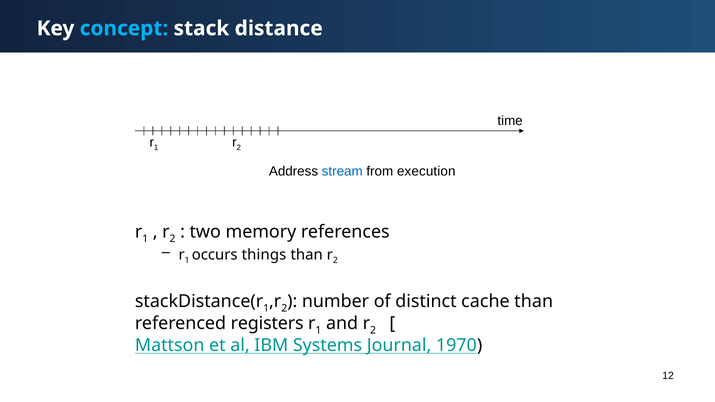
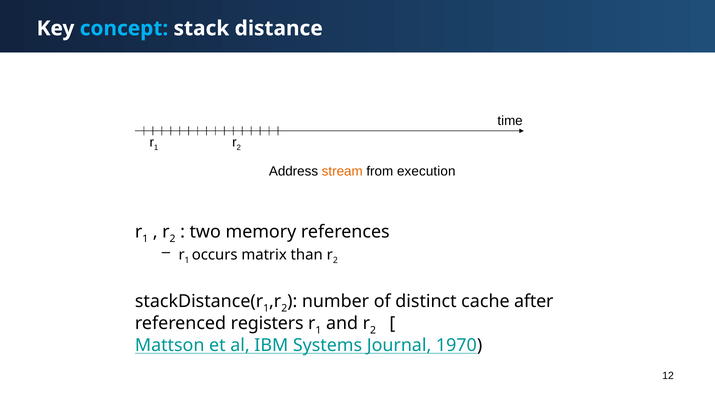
stream colour: blue -> orange
things: things -> matrix
cache than: than -> after
